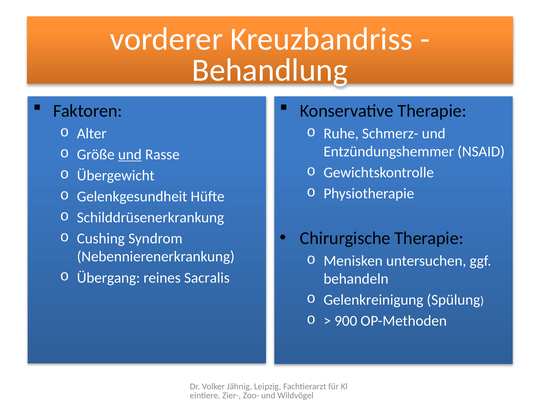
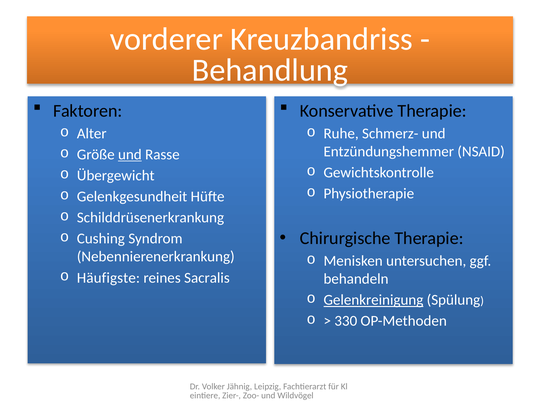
Übergang: Übergang -> Häufigste
Gelenkreinigung underline: none -> present
900: 900 -> 330
